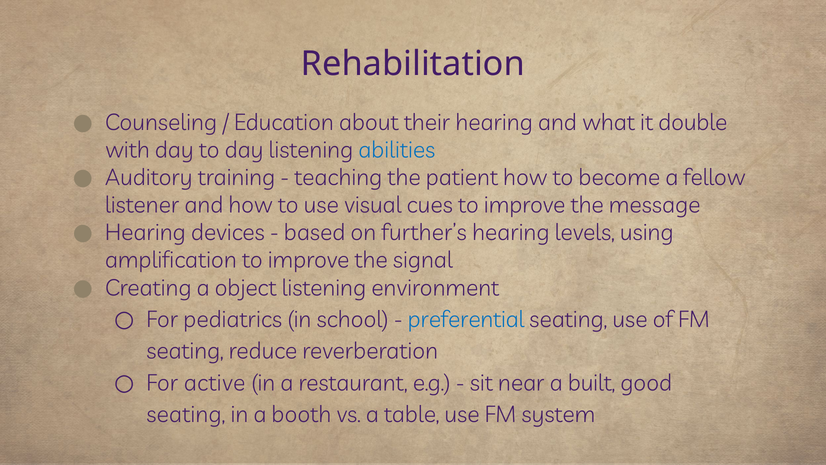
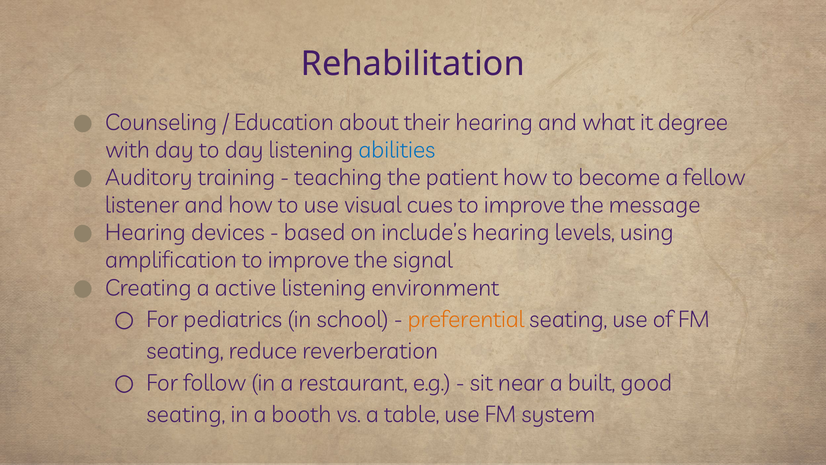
double: double -> degree
further’s: further’s -> include’s
object: object -> active
preferential colour: blue -> orange
active: active -> follow
